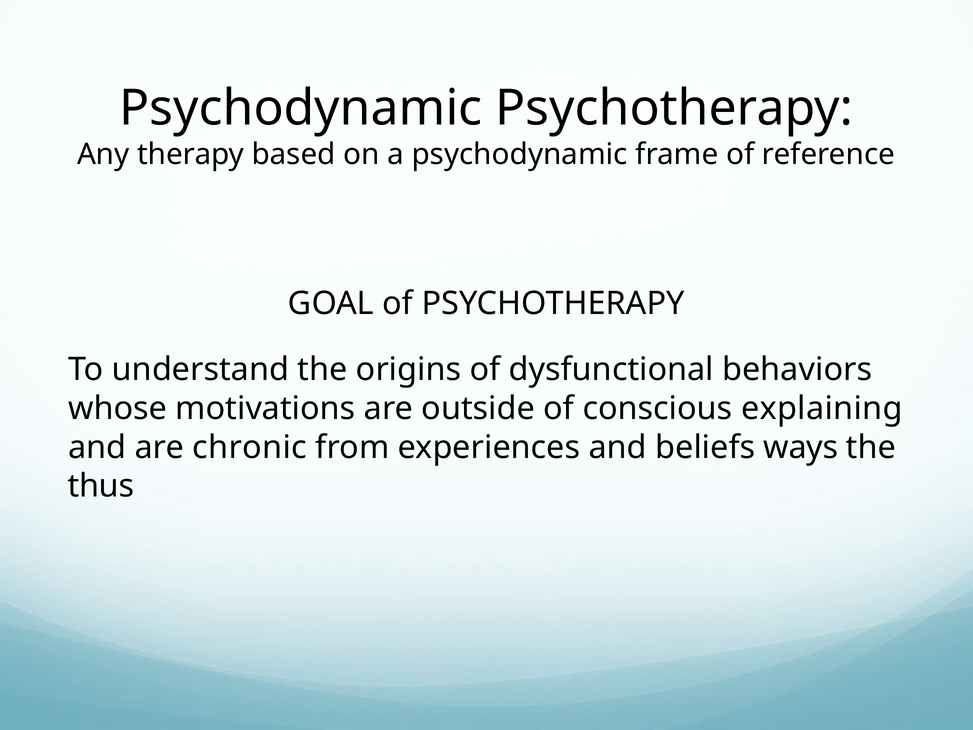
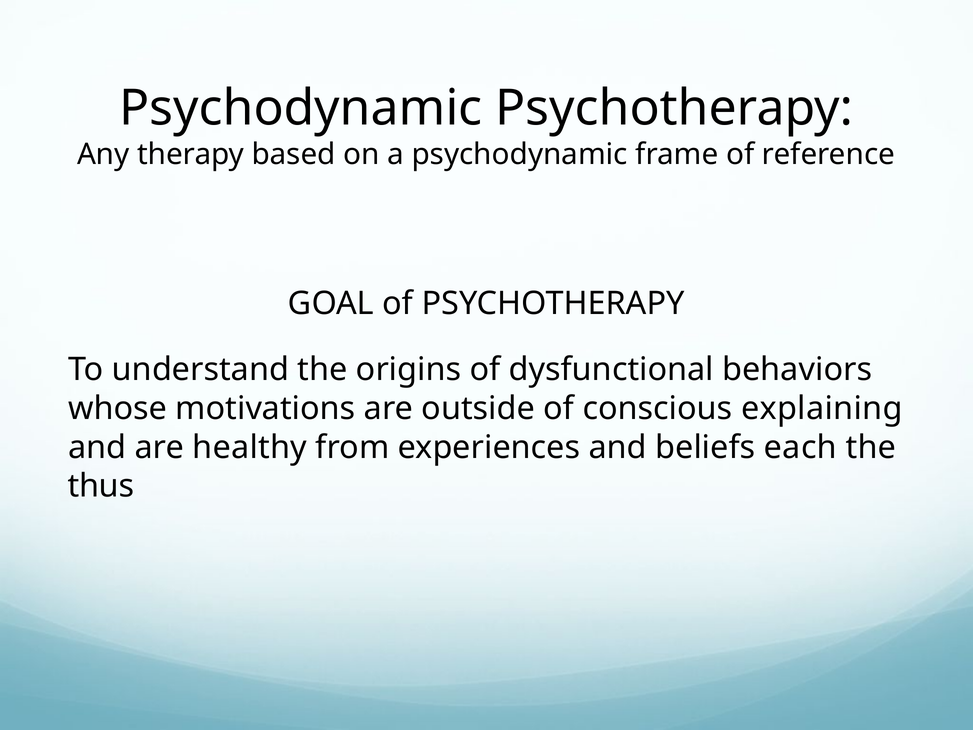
chronic: chronic -> healthy
ways: ways -> each
